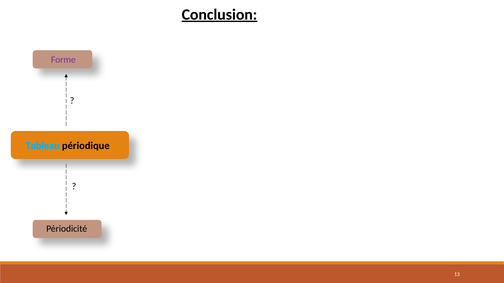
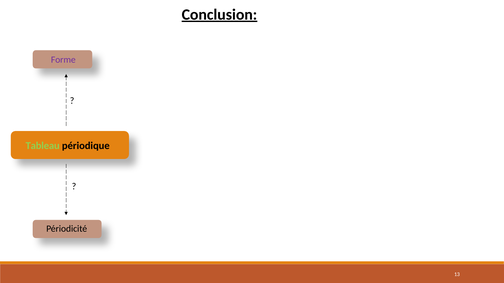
Tableau colour: light blue -> light green
